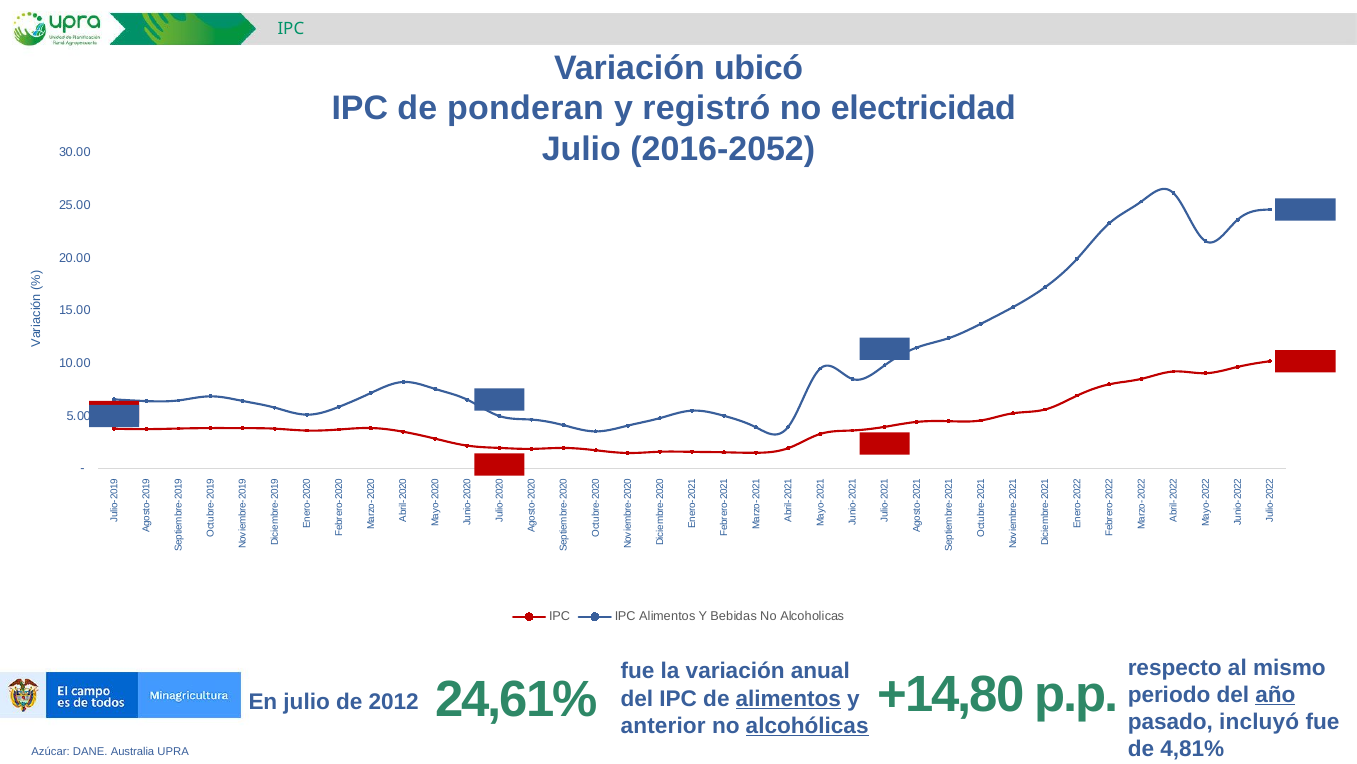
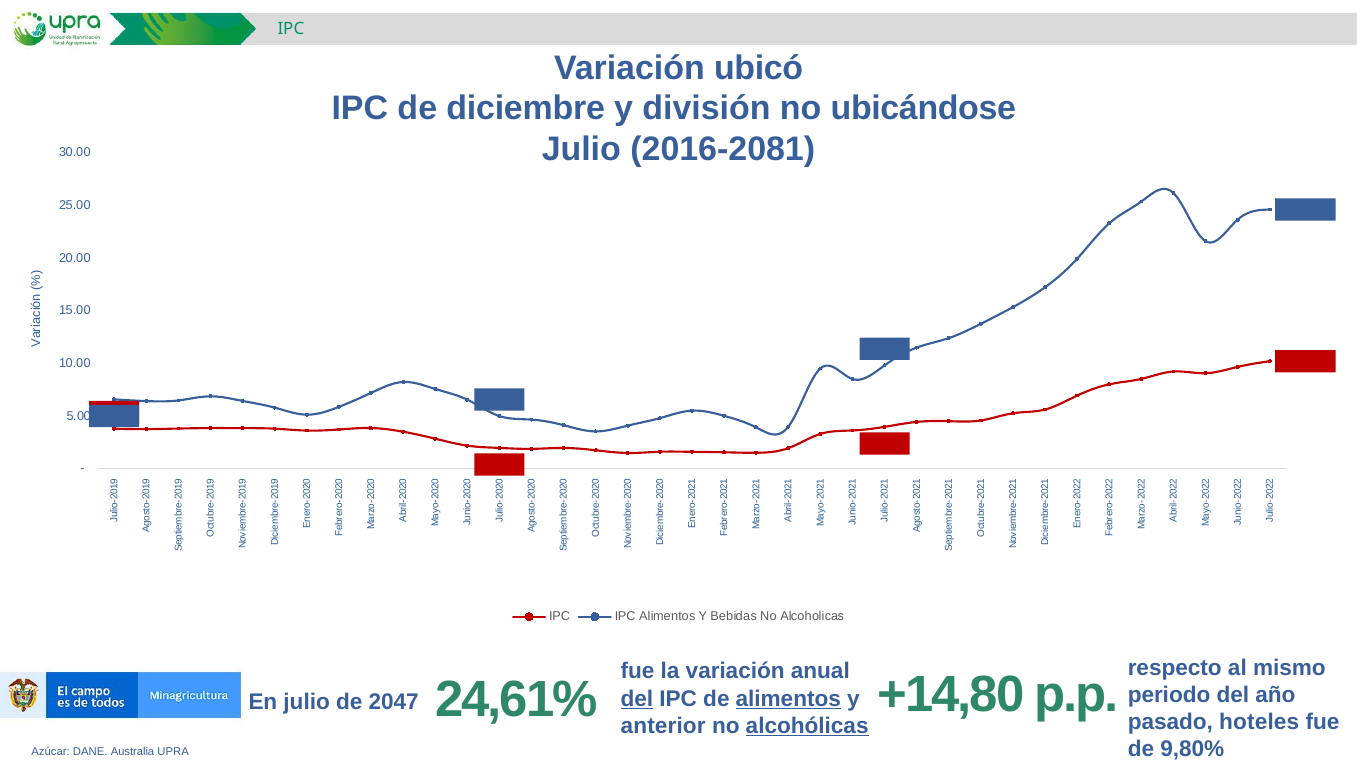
ponderan: ponderan -> diciembre
registró: registró -> división
electricidad: electricidad -> ubicándose
2016-2052: 2016-2052 -> 2016-2081
año underline: present -> none
del at (637, 698) underline: none -> present
2012: 2012 -> 2047
incluyó: incluyó -> hoteles
4,81%: 4,81% -> 9,80%
